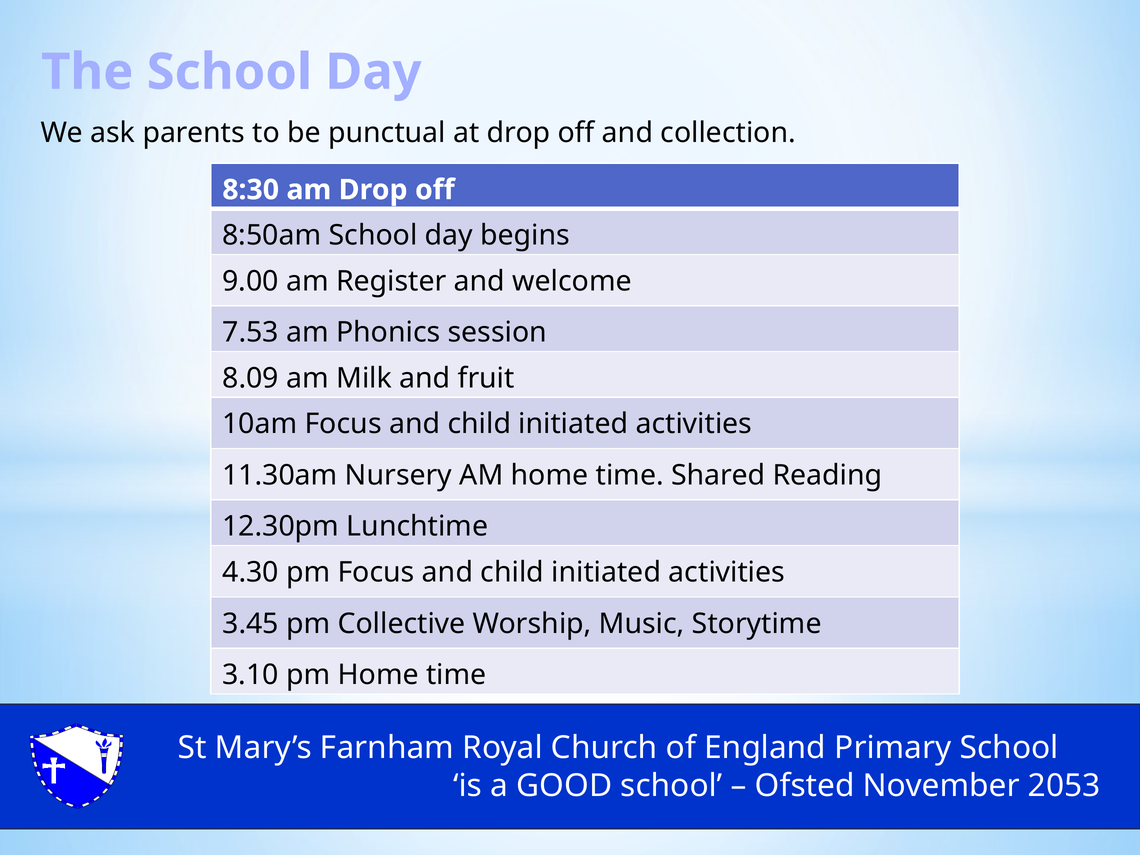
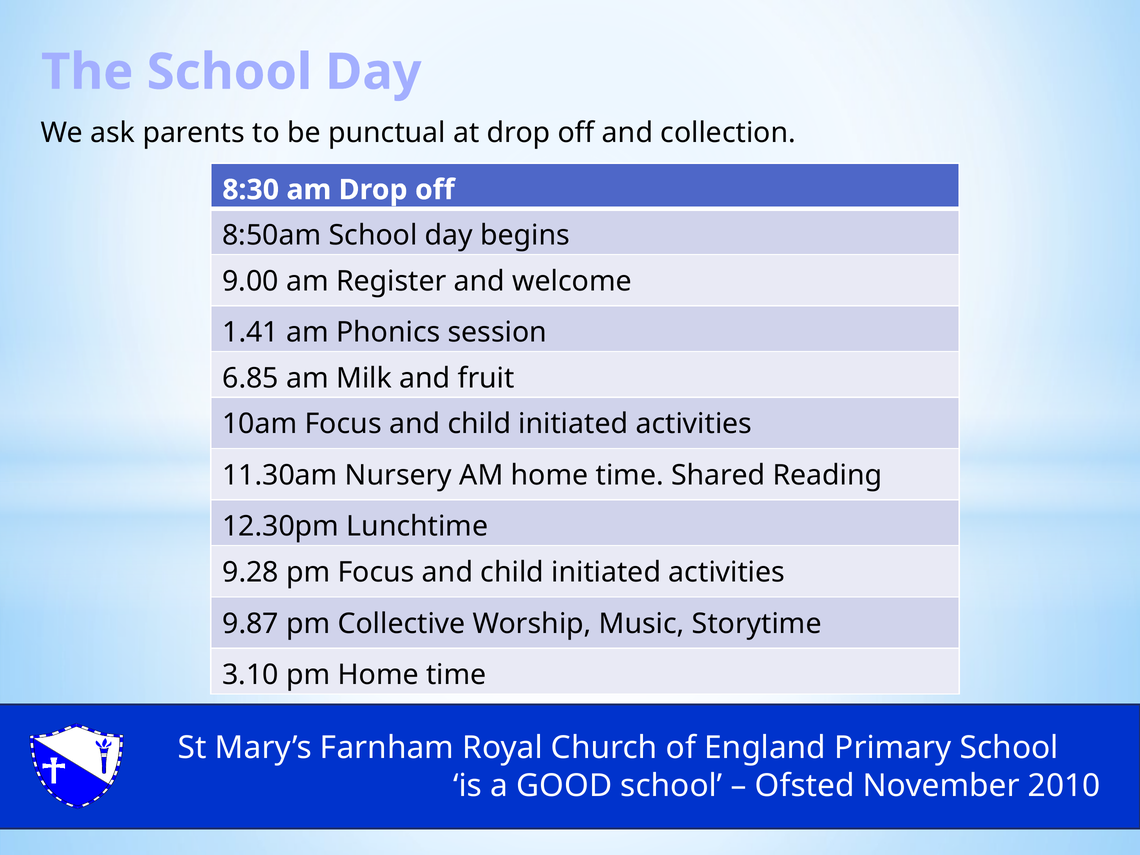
7.53: 7.53 -> 1.41
8.09: 8.09 -> 6.85
4.30: 4.30 -> 9.28
3.45: 3.45 -> 9.87
2053: 2053 -> 2010
